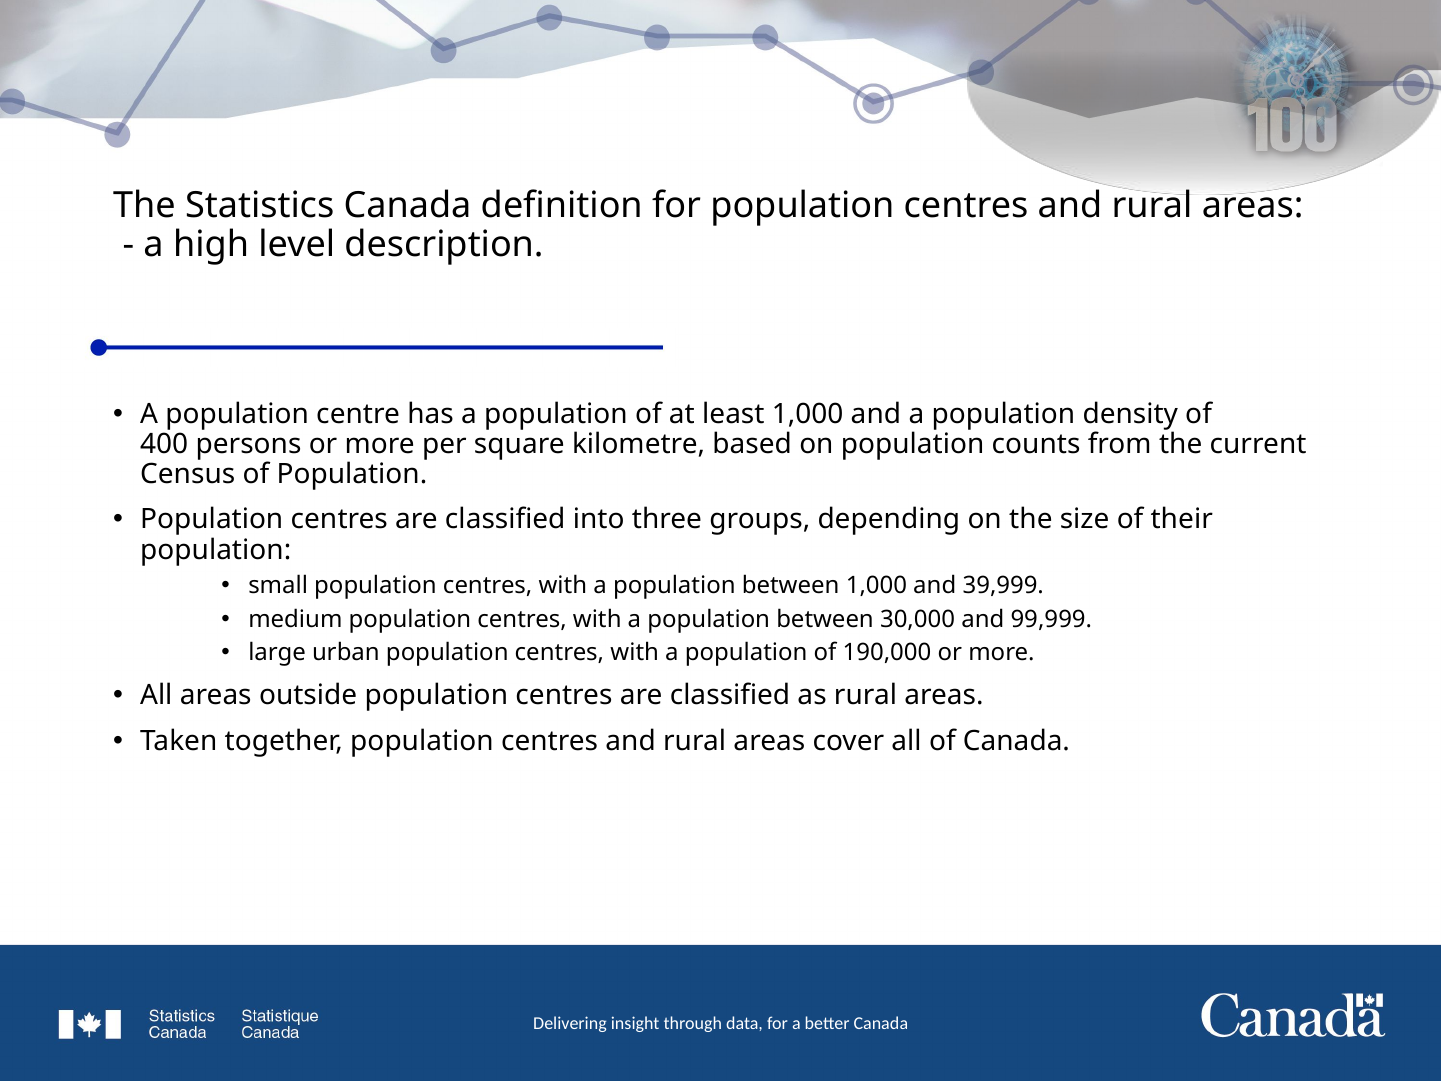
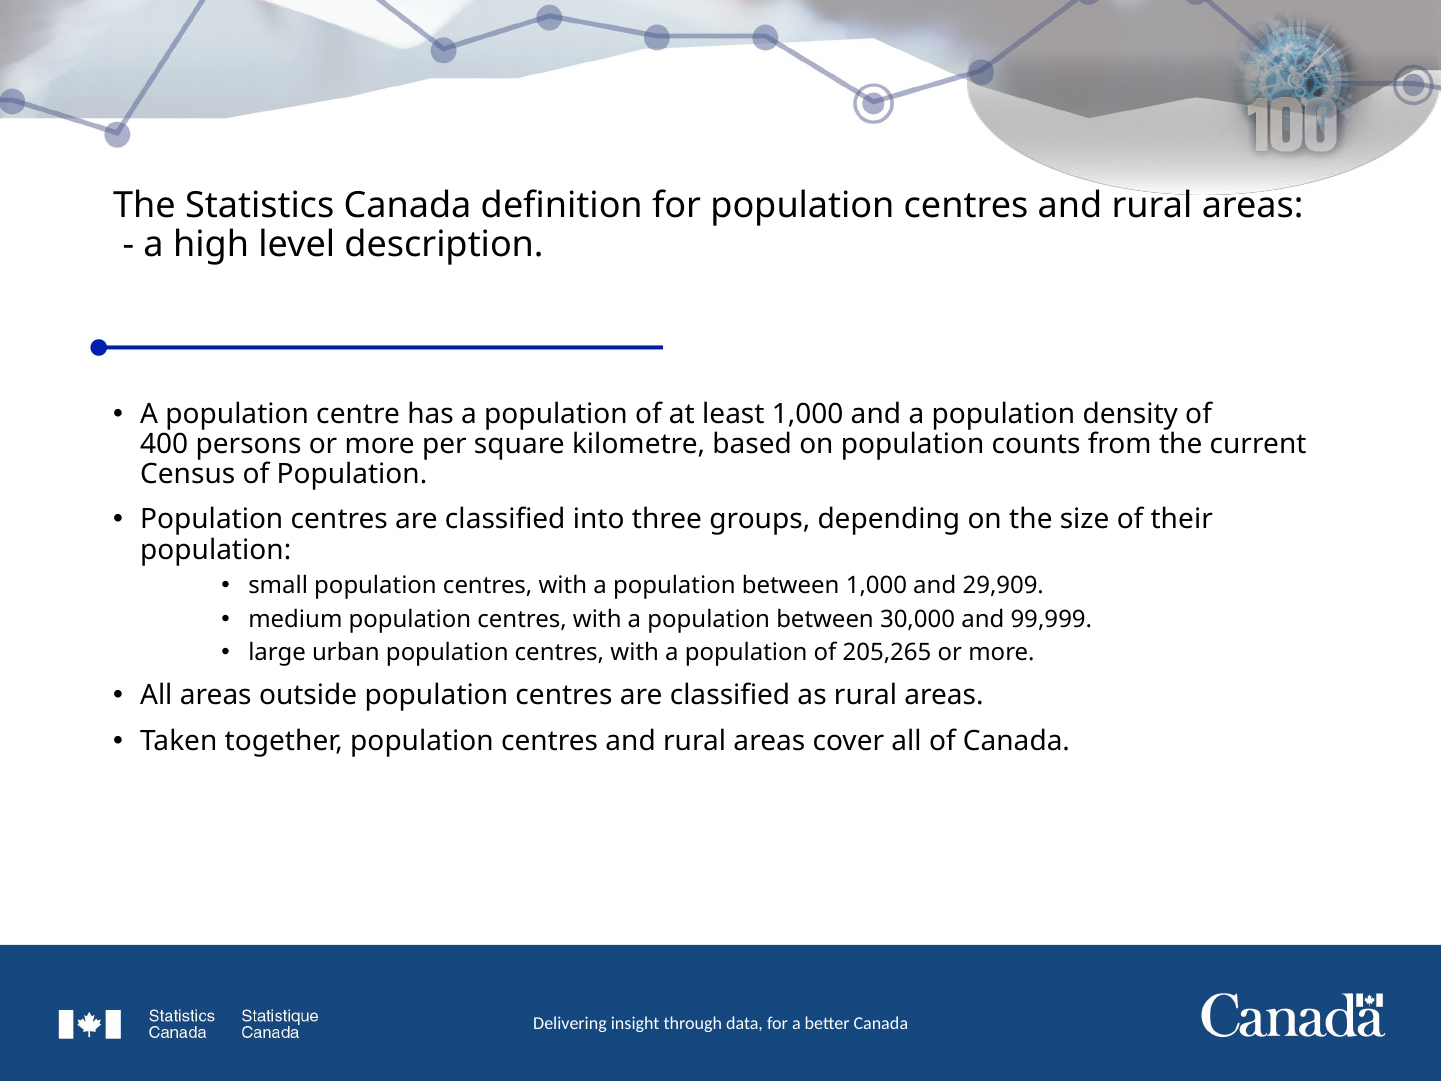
39,999: 39,999 -> 29,909
190,000: 190,000 -> 205,265
